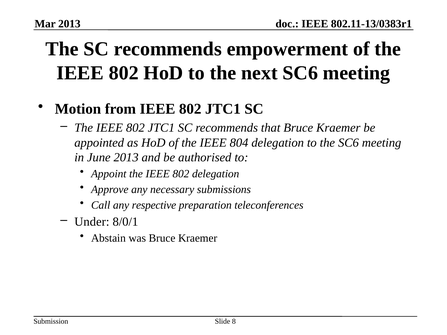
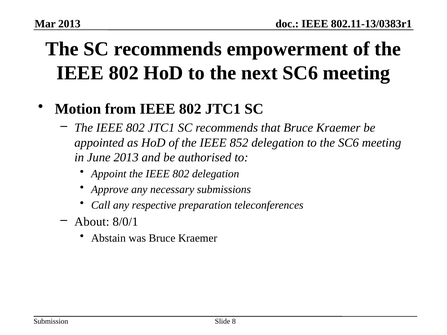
804: 804 -> 852
Under: Under -> About
